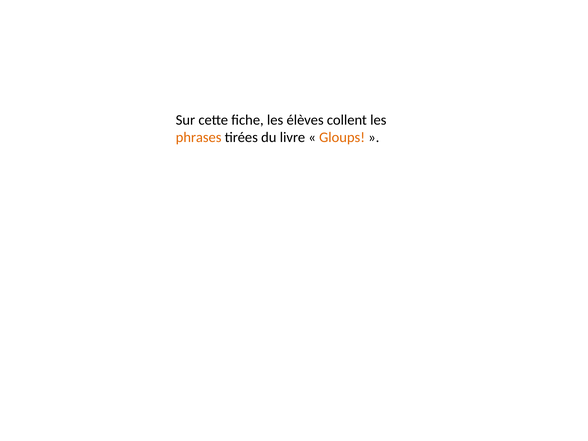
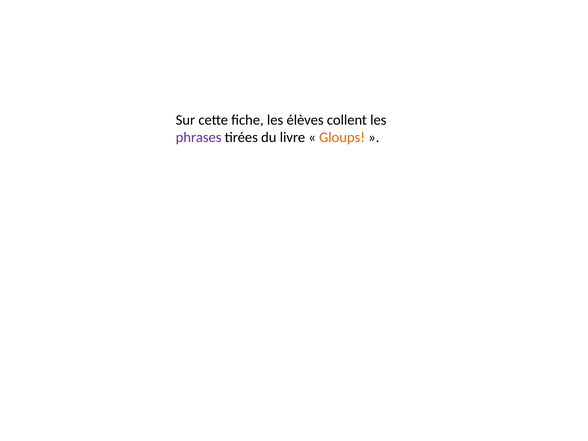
phrases colour: orange -> purple
